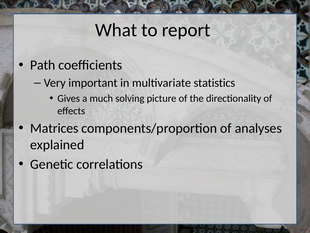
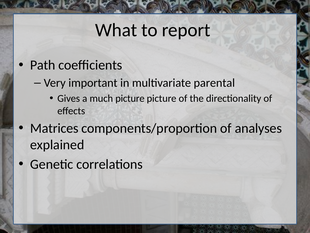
statistics: statistics -> parental
much solving: solving -> picture
